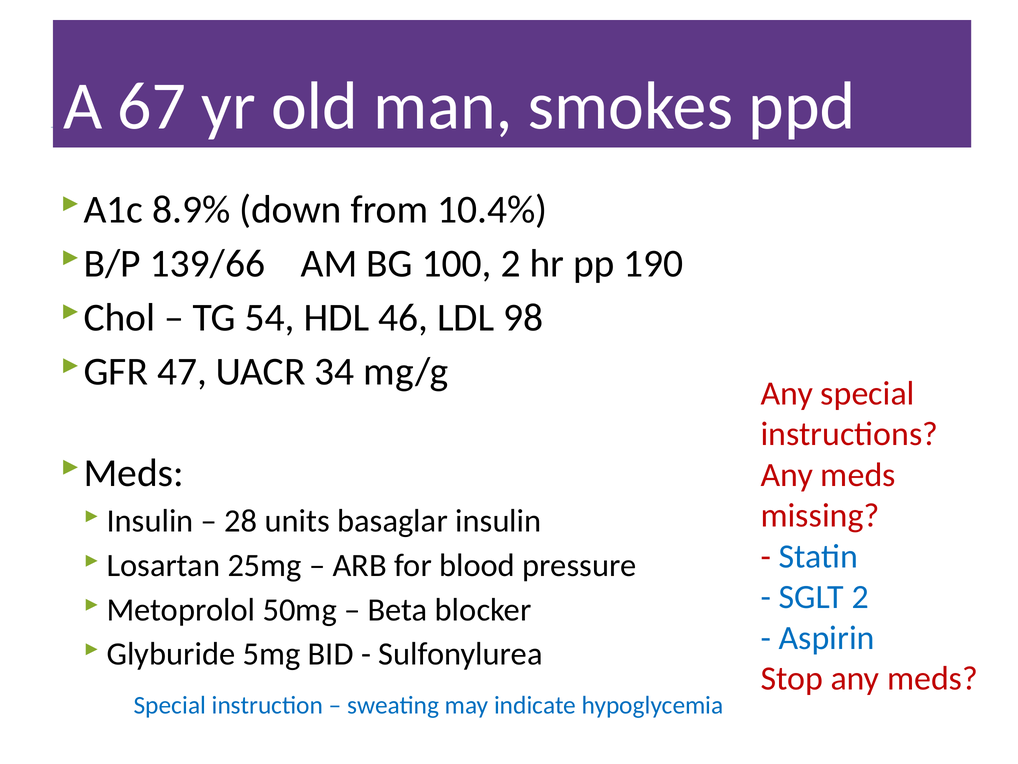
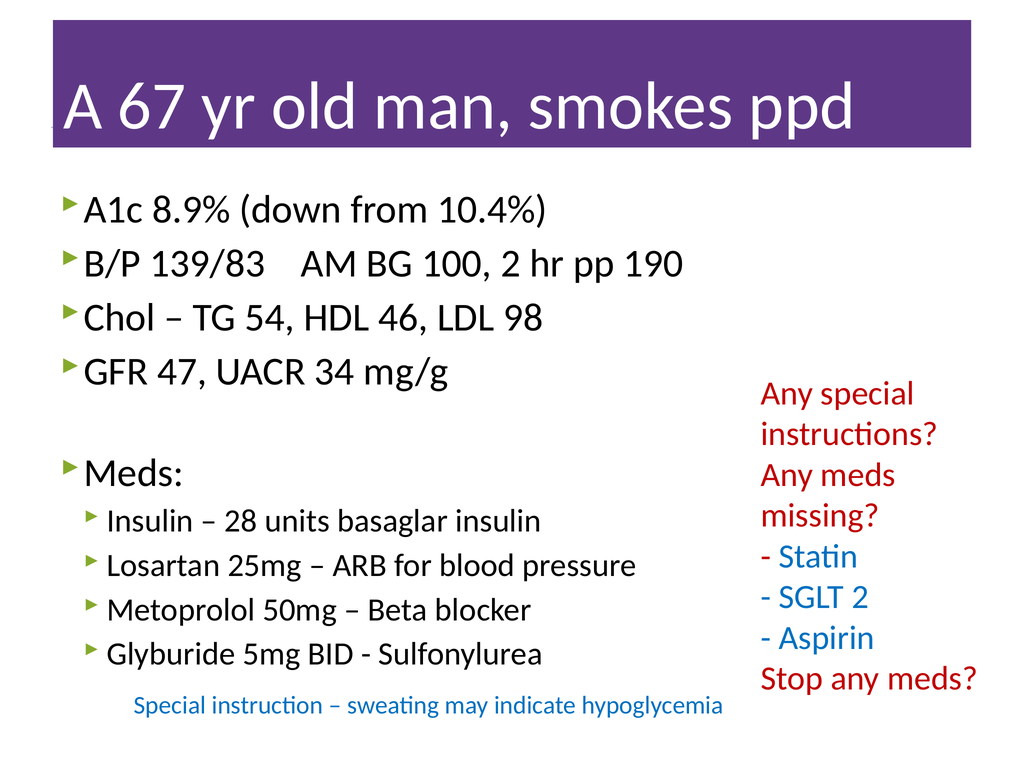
139/66: 139/66 -> 139/83
